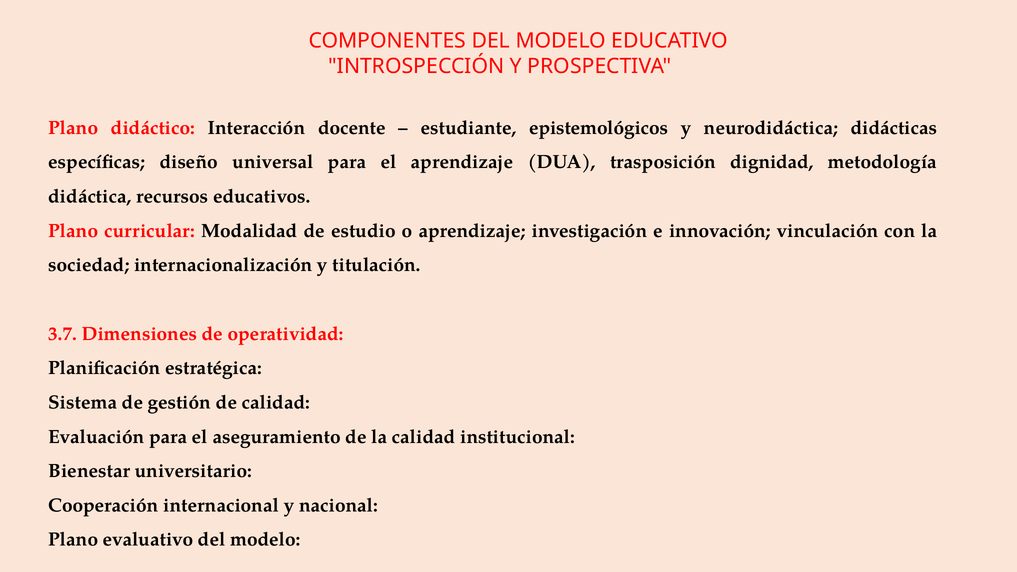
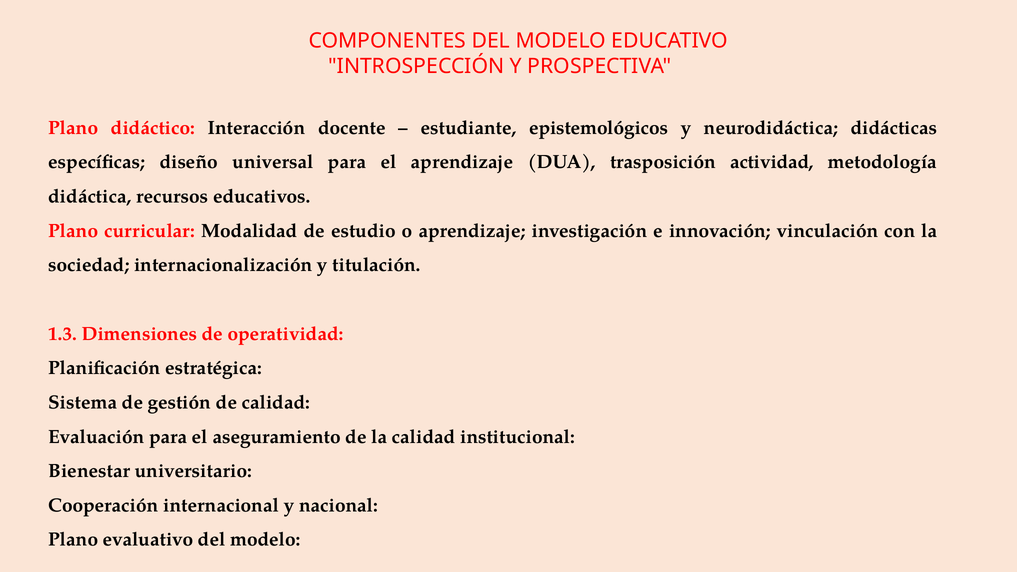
dignidad: dignidad -> actividad
3.7: 3.7 -> 1.3
